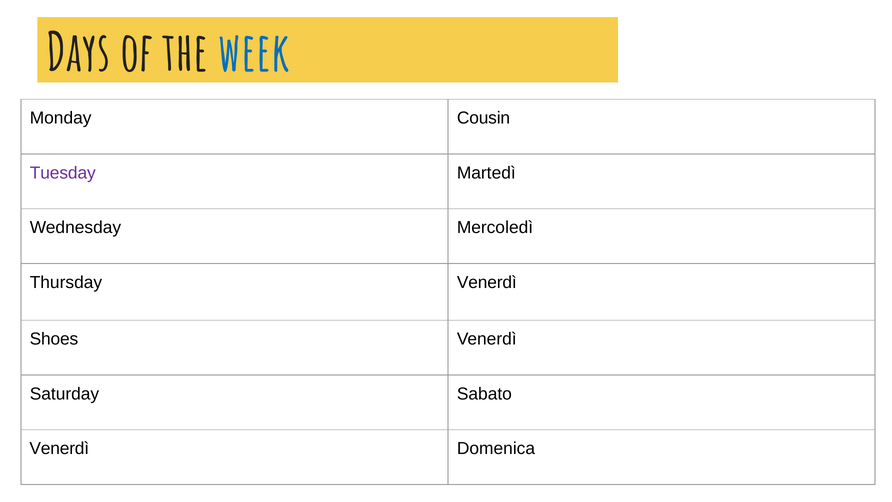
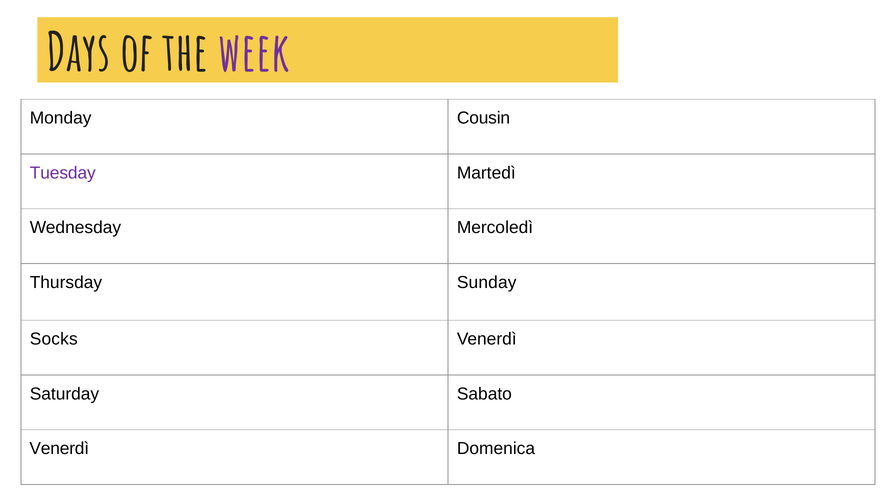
week colour: blue -> purple
Thursday Venerdì: Venerdì -> Sunday
Shoes: Shoes -> Socks
